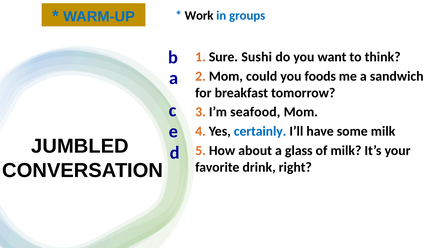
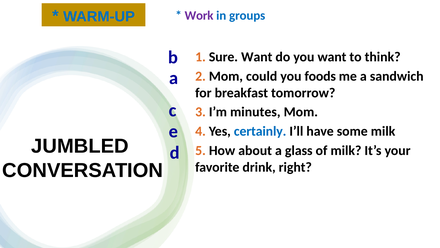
Work colour: black -> purple
Sure Sushi: Sushi -> Want
seafood: seafood -> minutes
